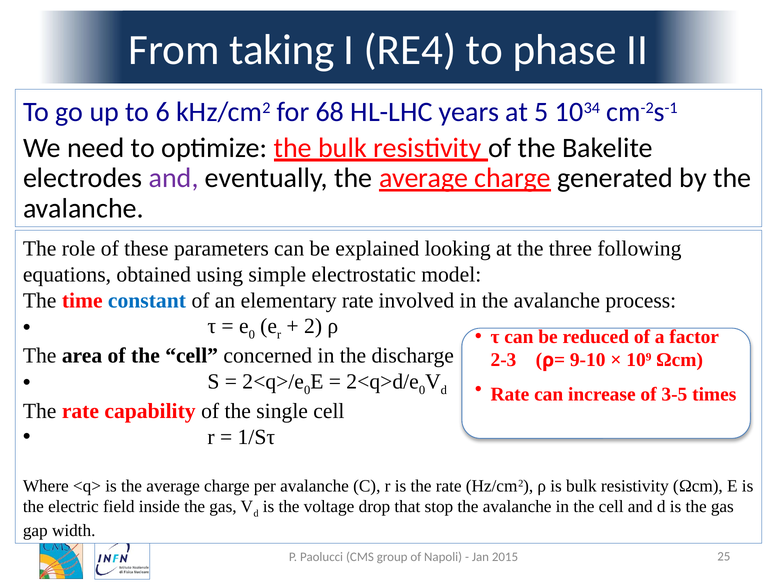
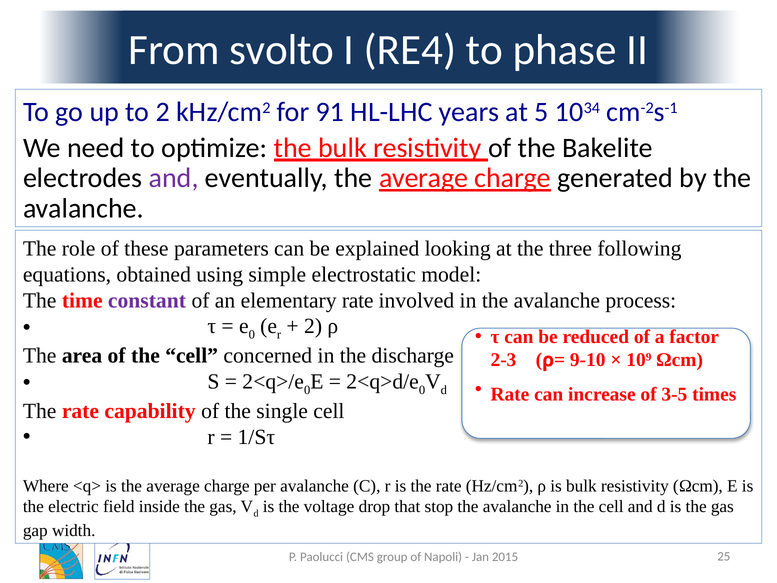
taking: taking -> svolto
to 6: 6 -> 2
68: 68 -> 91
constant colour: blue -> purple
